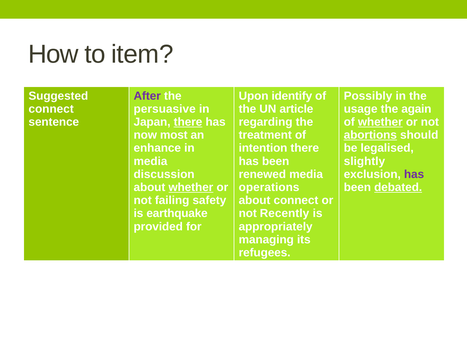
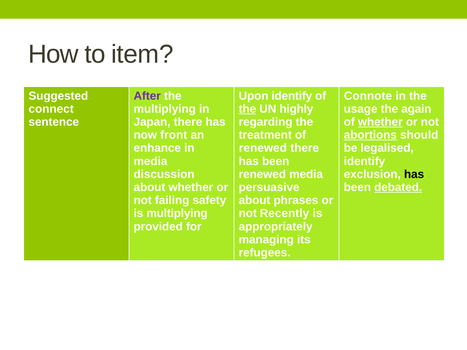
Possibly: Possibly -> Connote
persuasive at (165, 109): persuasive -> multiplying
the at (247, 109) underline: none -> present
article: article -> highly
there at (188, 122) underline: present -> none
most: most -> front
intention at (263, 148): intention -> renewed
slightly at (364, 161): slightly -> identify
has at (414, 174) colour: purple -> black
whether at (191, 187) underline: present -> none
operations: operations -> persuasive
about connect: connect -> phrases
is earthquake: earthquake -> multiplying
